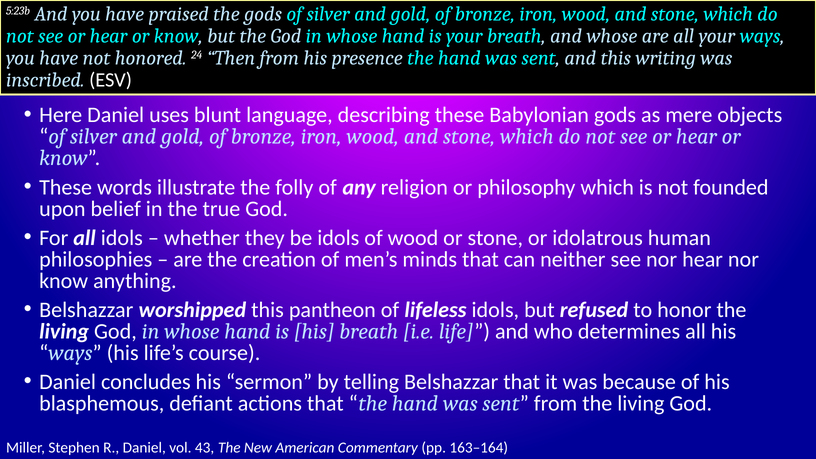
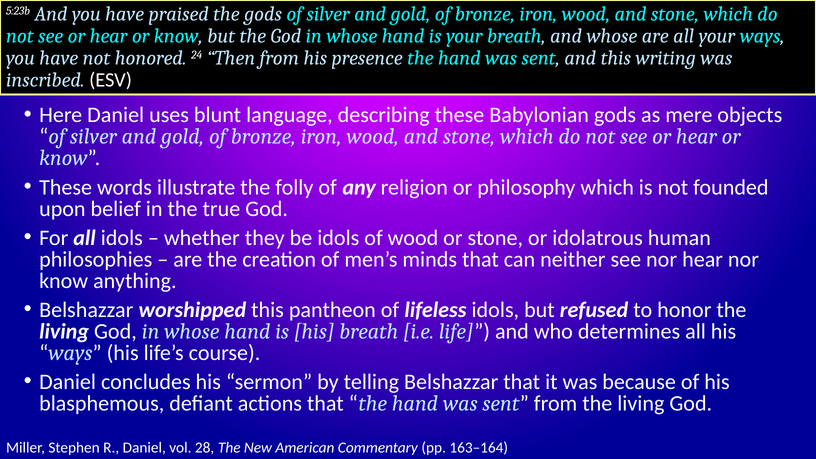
43: 43 -> 28
